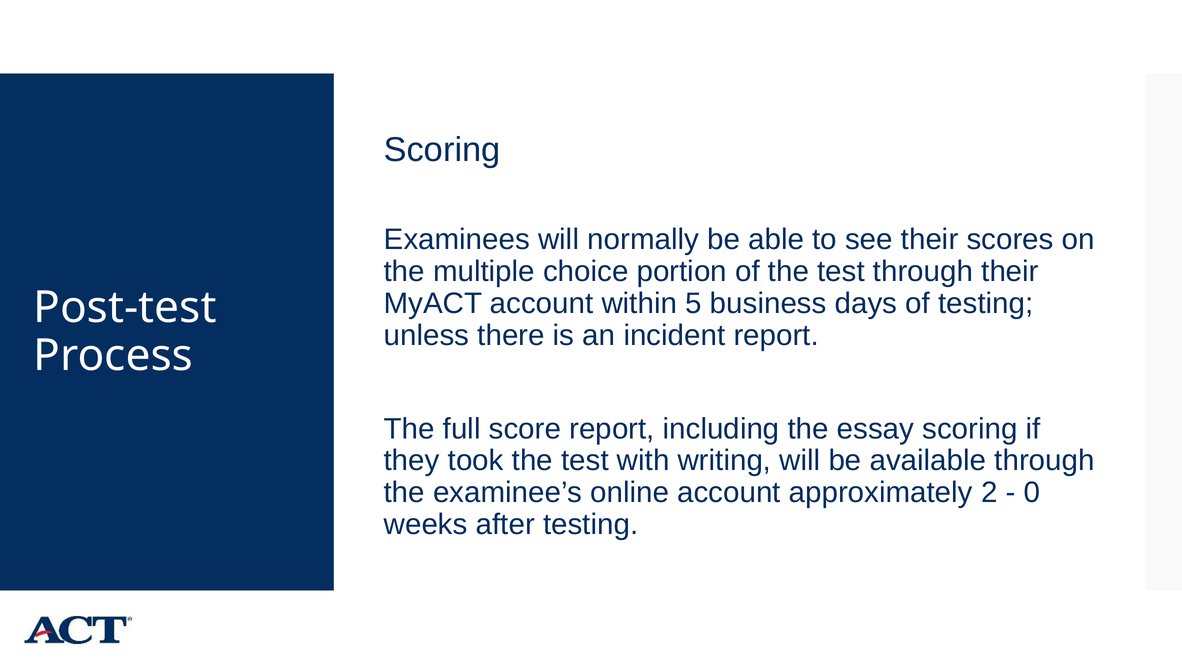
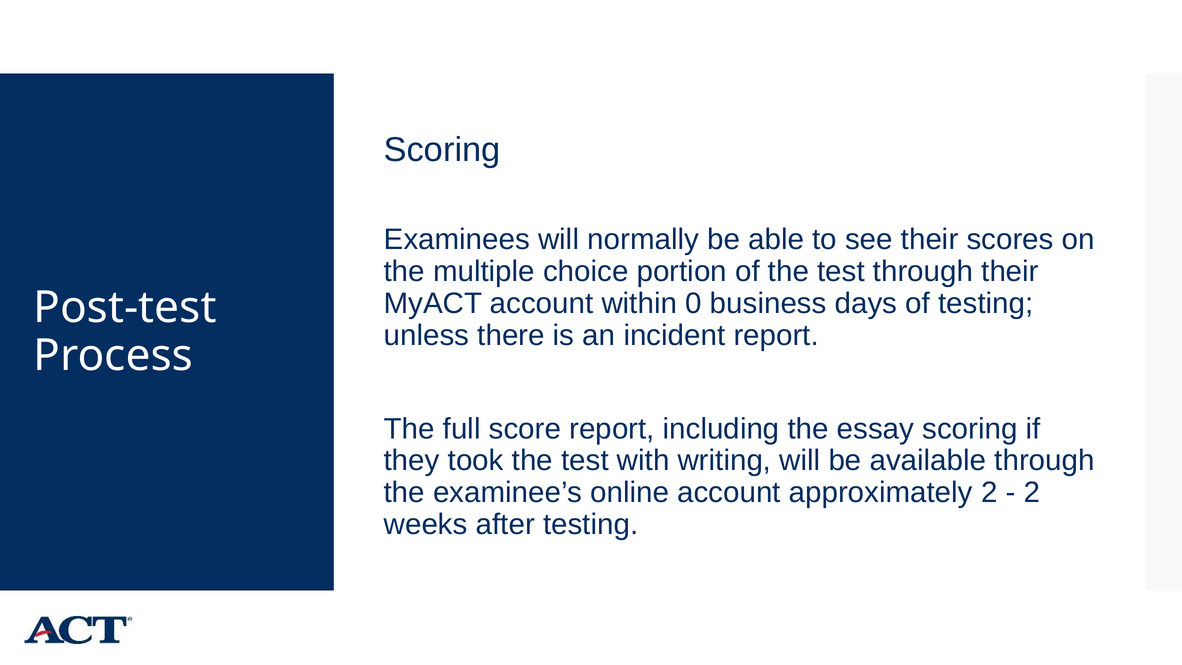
5: 5 -> 0
0 at (1032, 493): 0 -> 2
